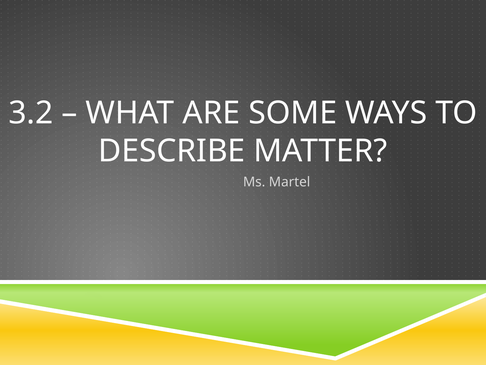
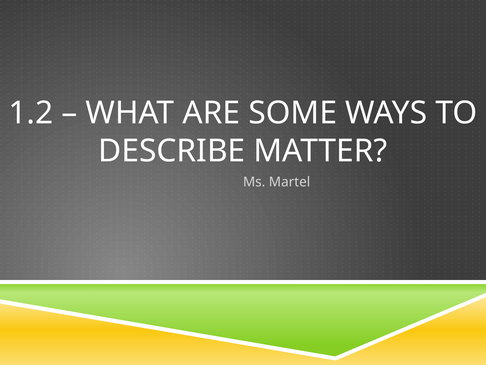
3.2: 3.2 -> 1.2
